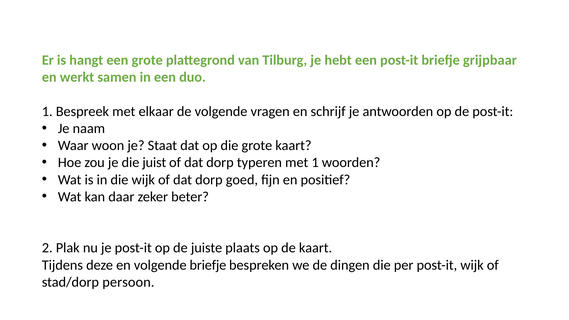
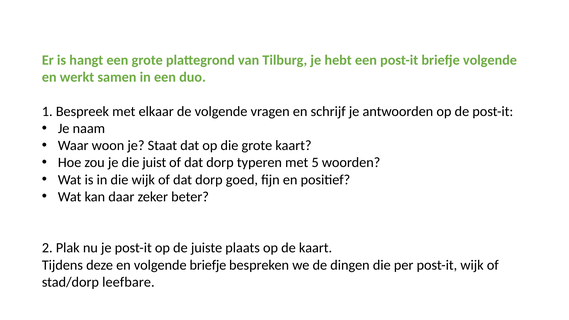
briefje grijpbaar: grijpbaar -> volgende
met 1: 1 -> 5
persoon: persoon -> leefbare
